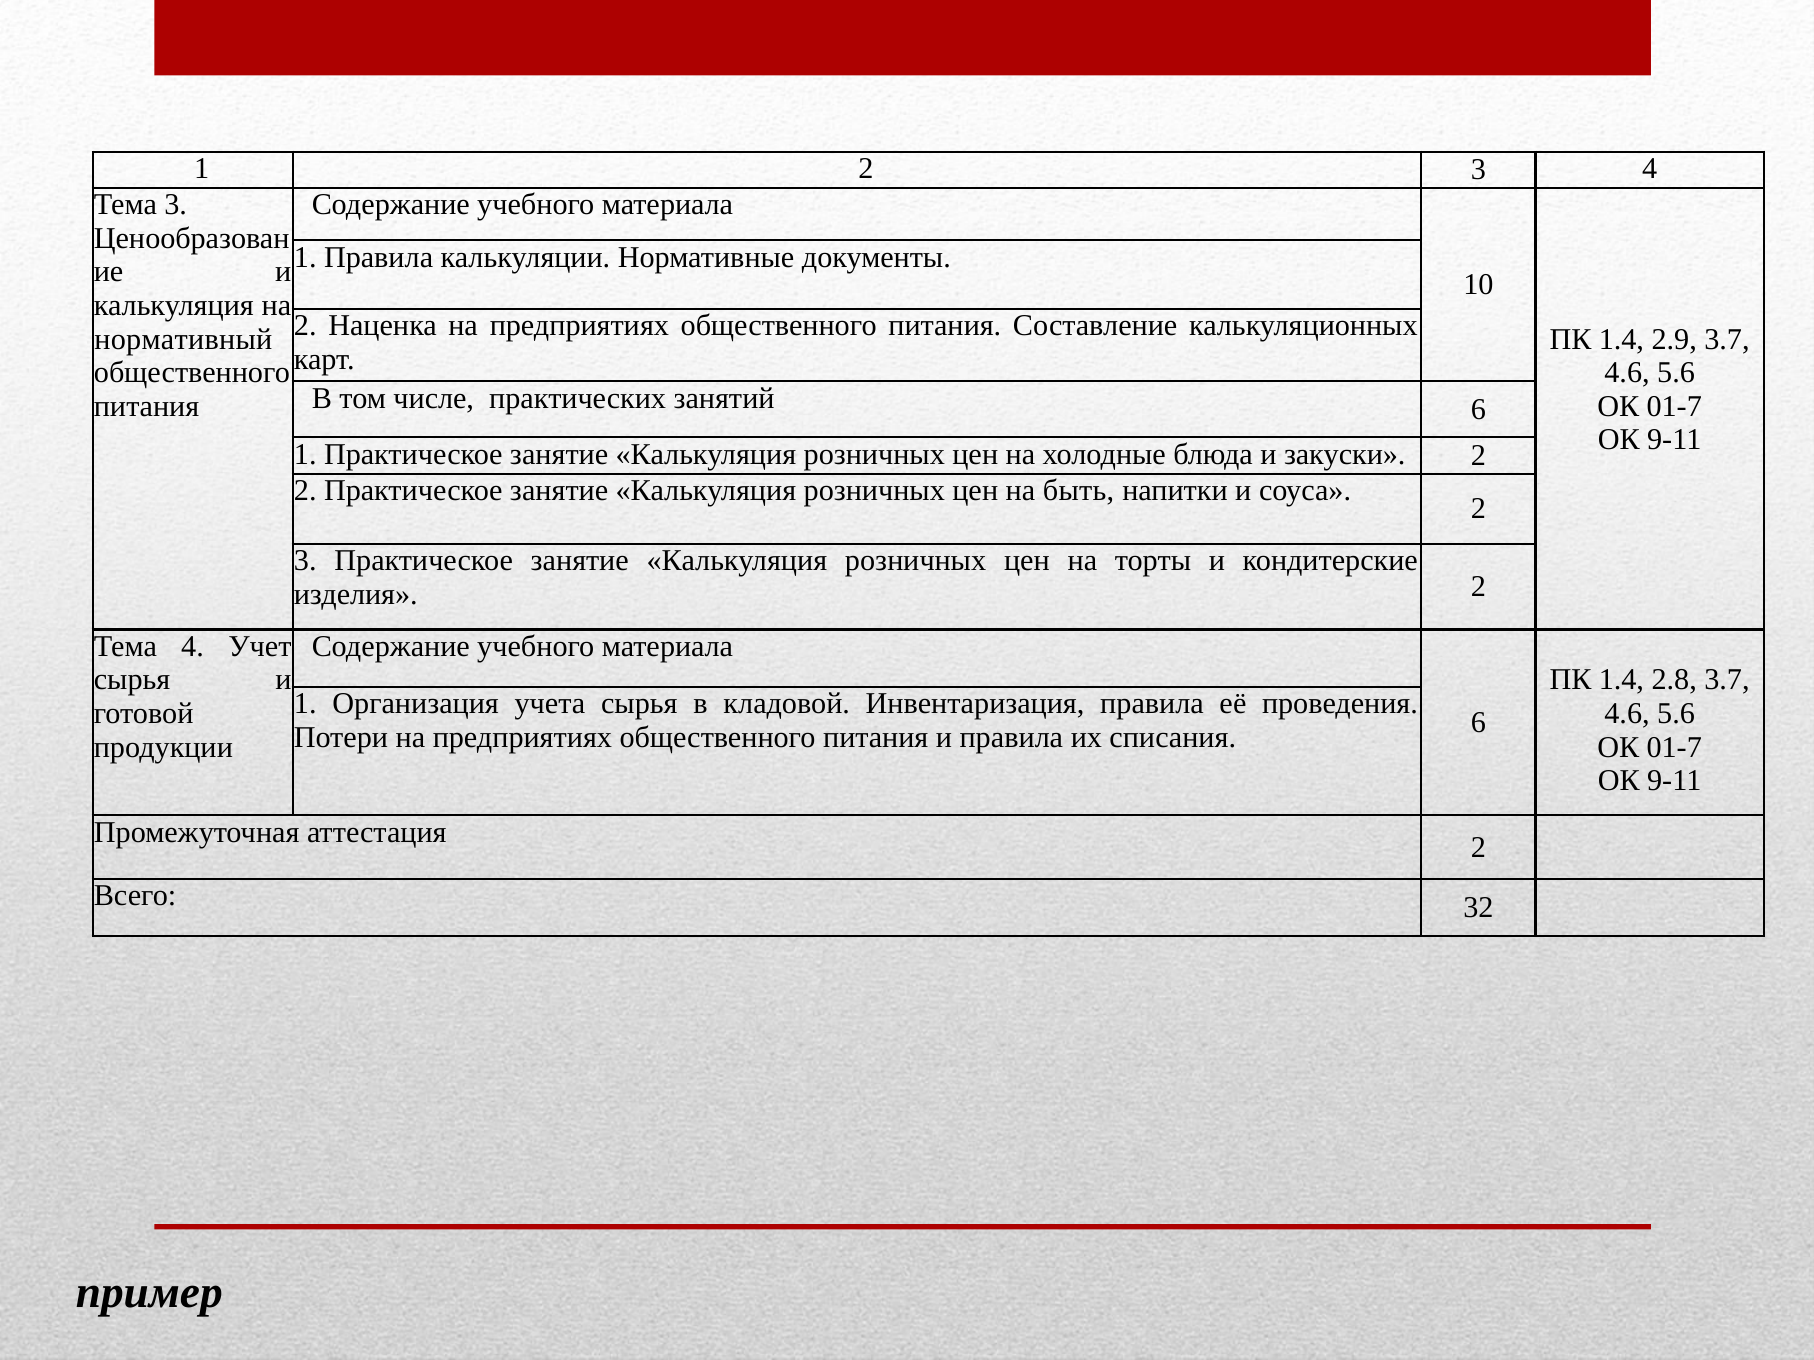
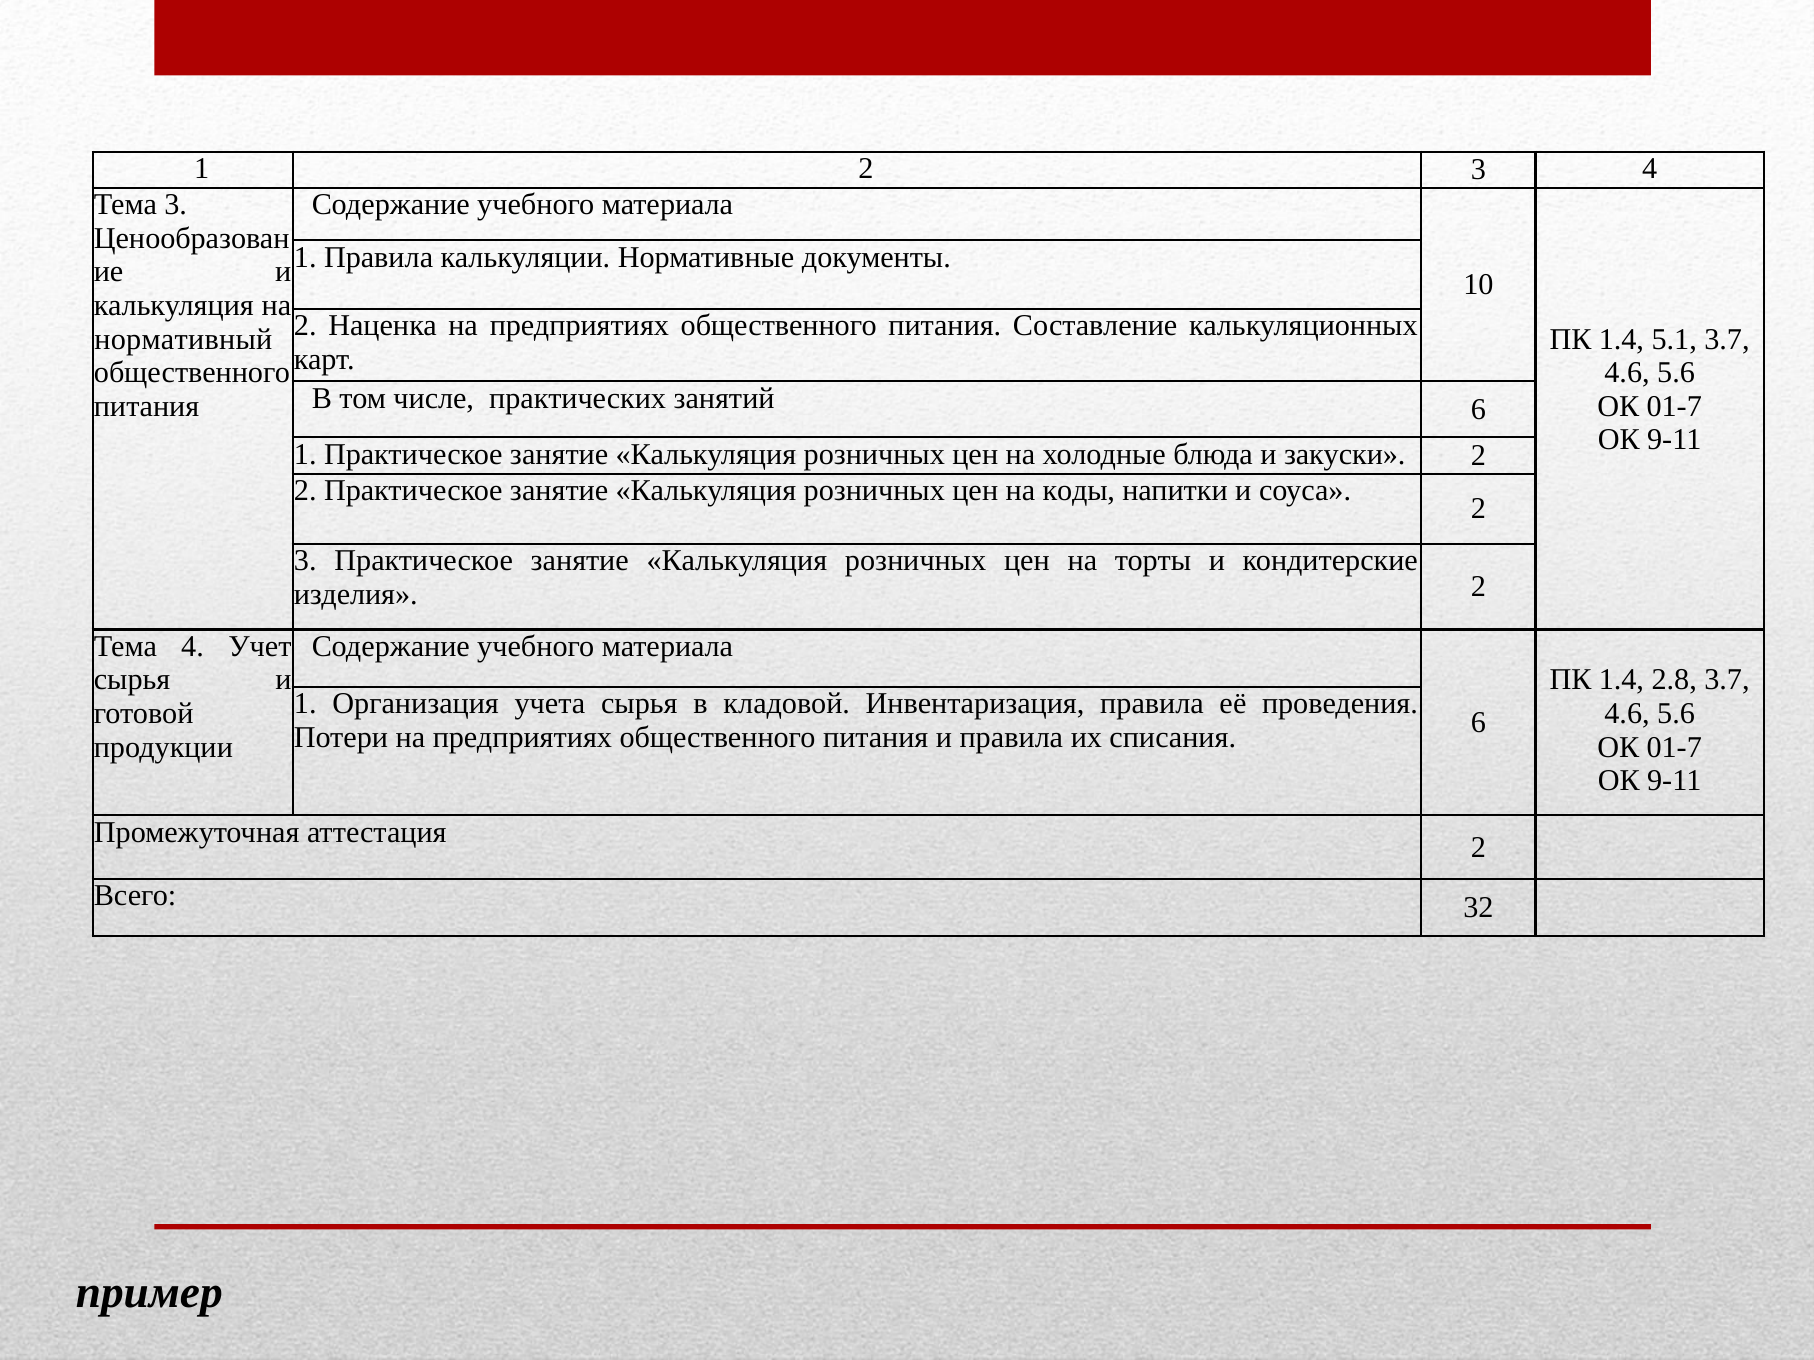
2.9: 2.9 -> 5.1
быть: быть -> коды
